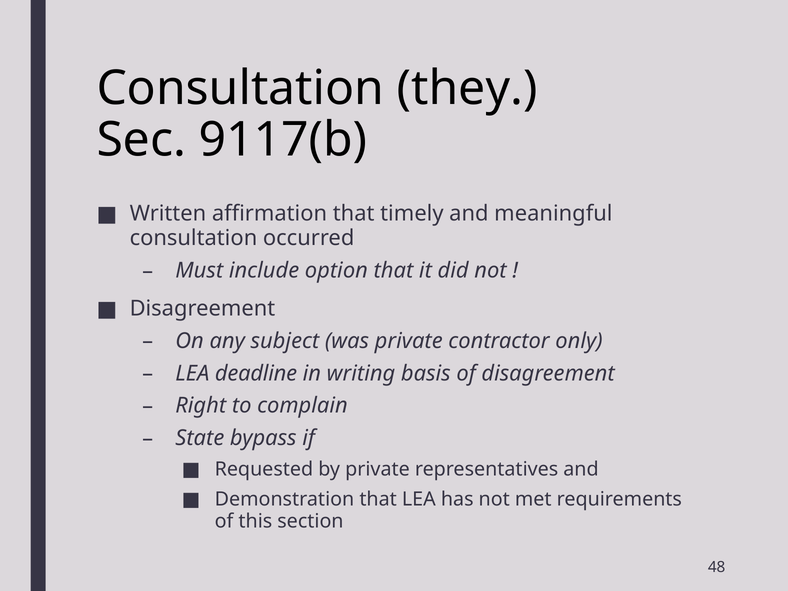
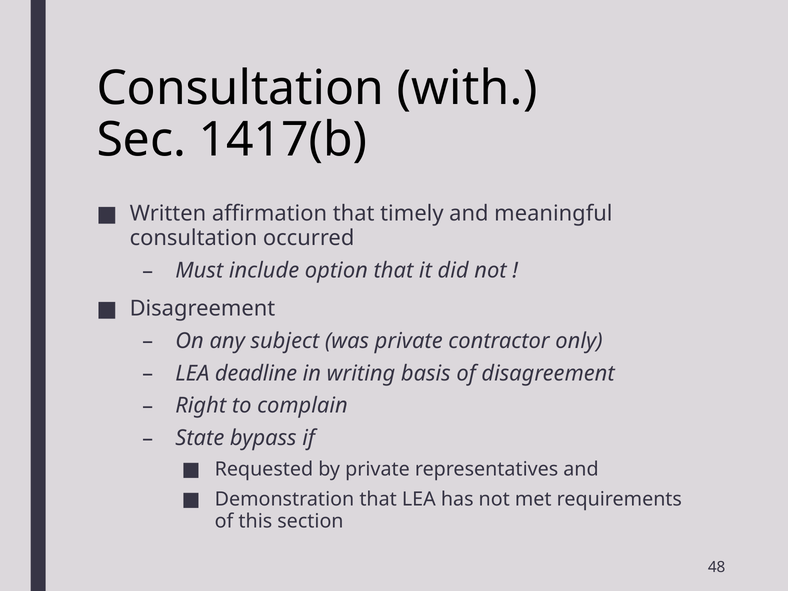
they: they -> with
9117(b: 9117(b -> 1417(b
